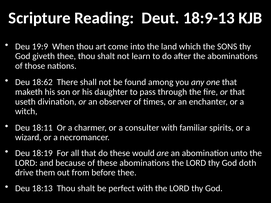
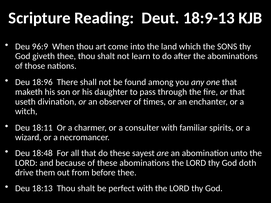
19:9: 19:9 -> 96:9
18:62: 18:62 -> 18:96
18:19: 18:19 -> 18:48
would: would -> sayest
